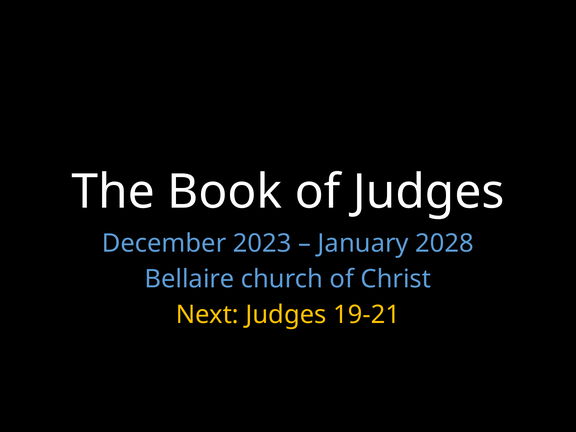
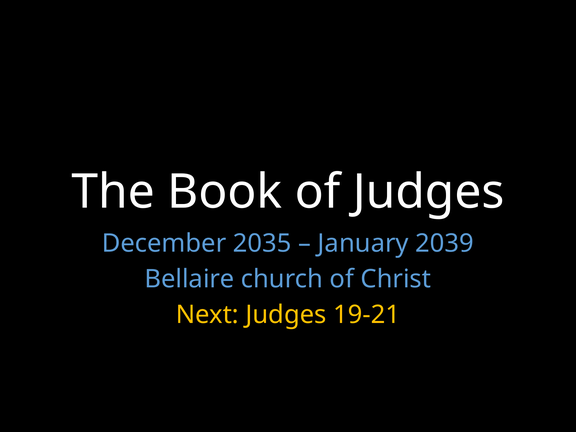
2023: 2023 -> 2035
2028: 2028 -> 2039
